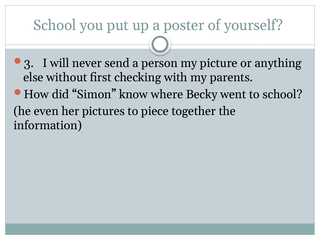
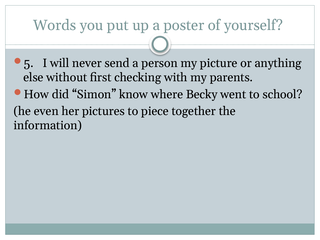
School at (55, 25): School -> Words
3: 3 -> 5
